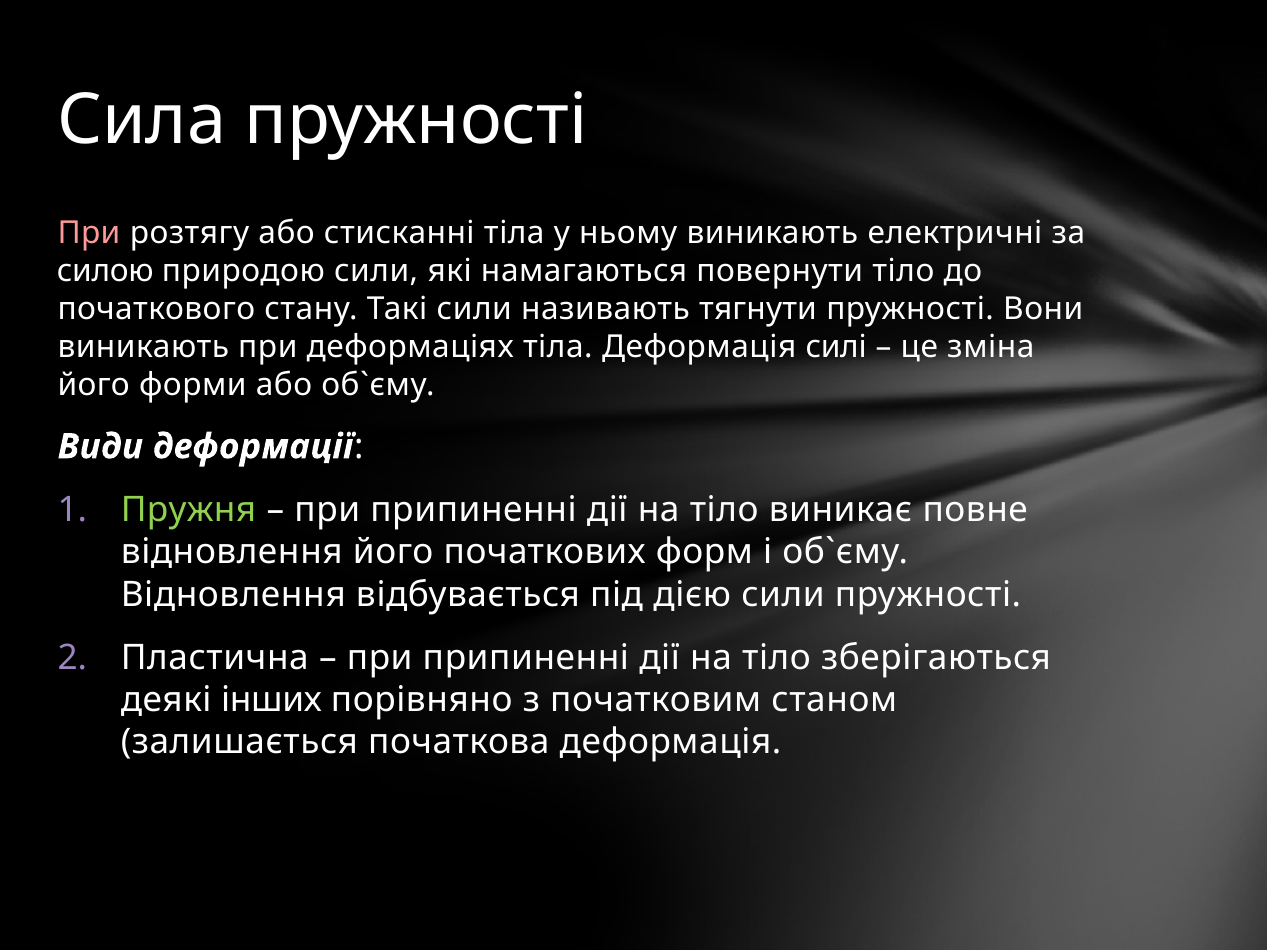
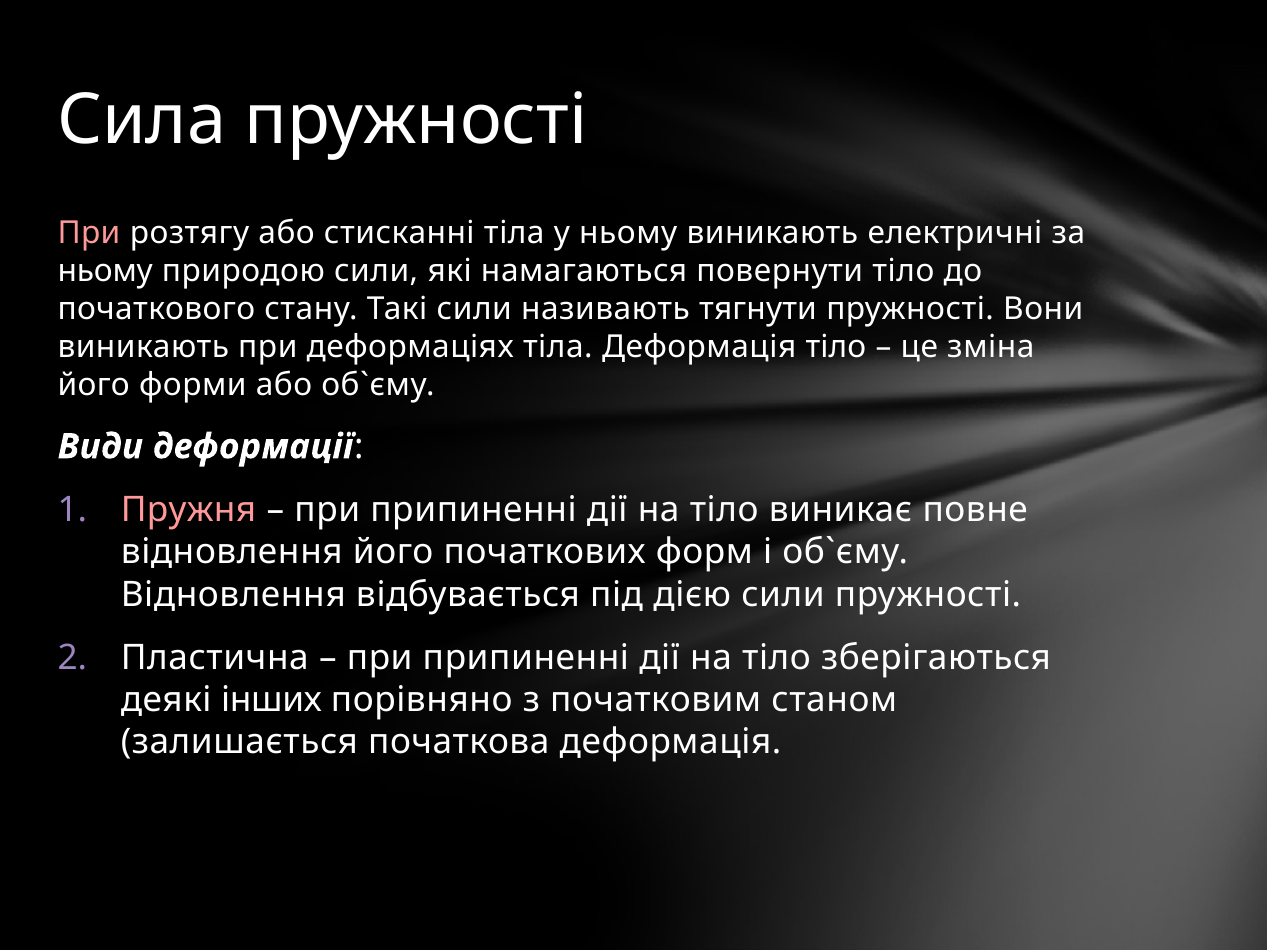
силою at (105, 271): силою -> ньому
Деформація силі: силі -> тіло
Пружня colour: light green -> pink
